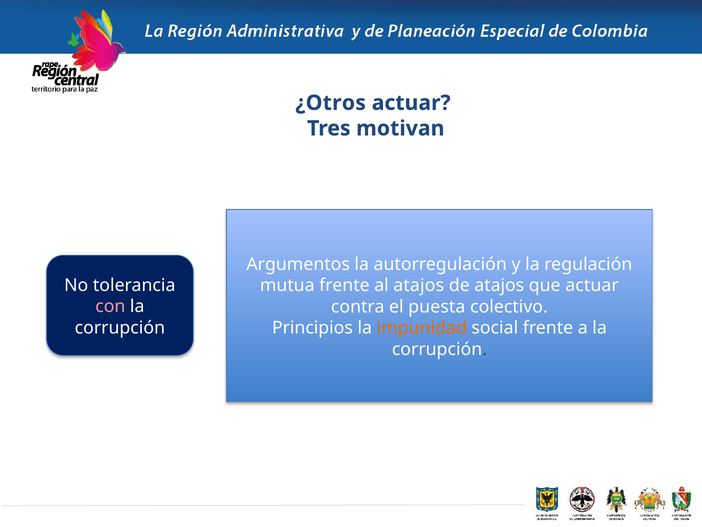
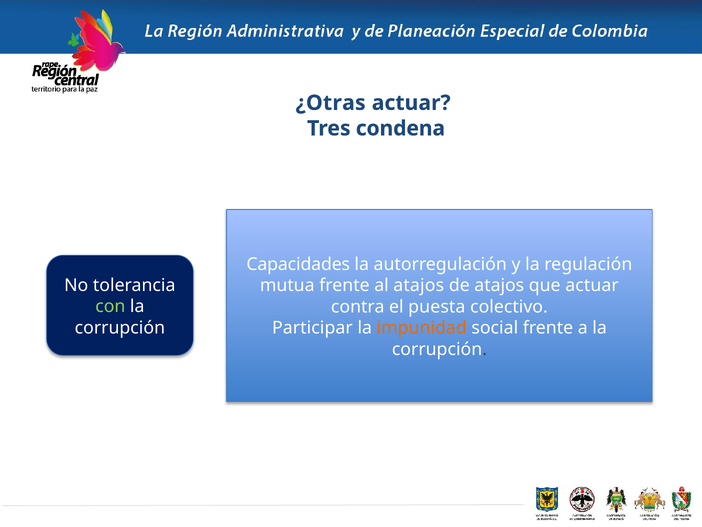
¿Otros: ¿Otros -> ¿Otras
motivan: motivan -> condena
Argumentos: Argumentos -> Capacidades
con colour: pink -> light green
Principios: Principios -> Participar
